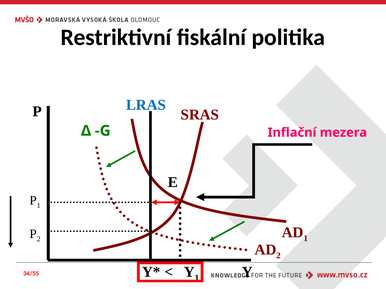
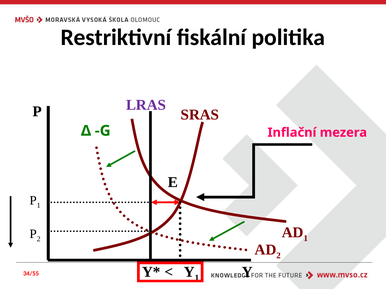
LRAS colour: blue -> purple
